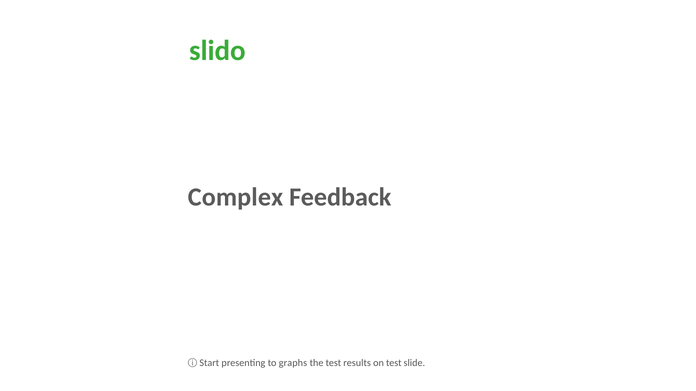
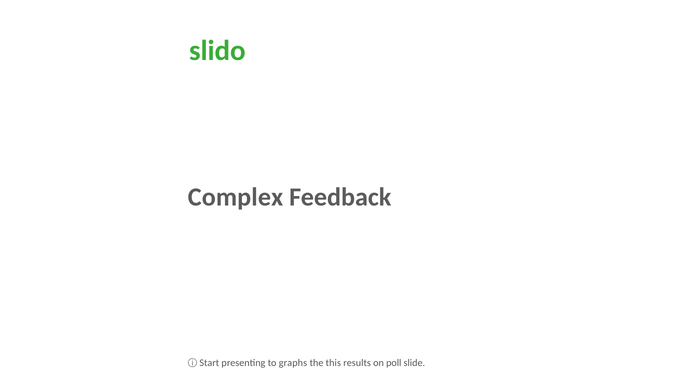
the test: test -> this
on test: test -> poll
